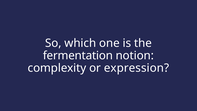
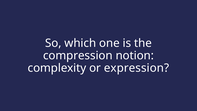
fermentation: fermentation -> compression
